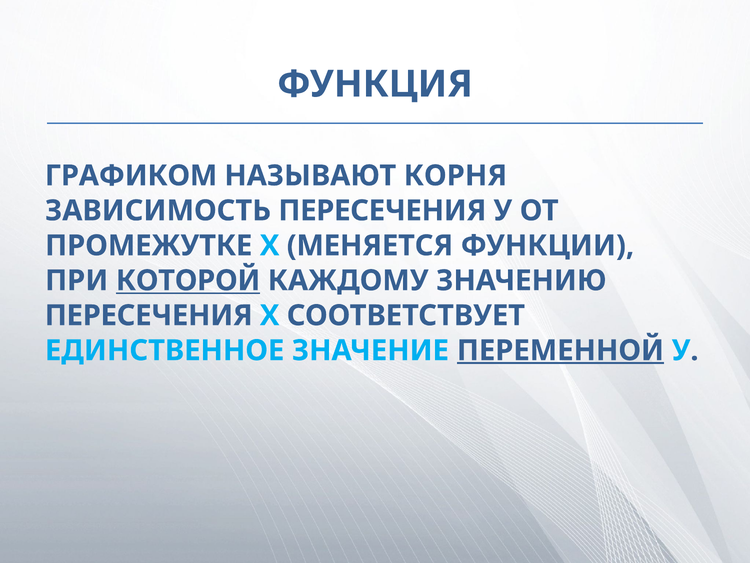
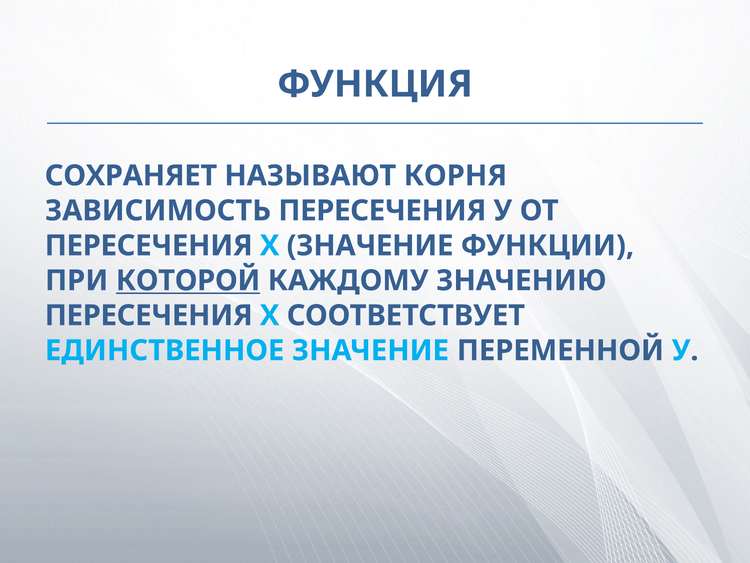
ГРАФИКОМ: ГРАФИКОМ -> СОХРАНЯЕТ
ПРОМЕЖУТКЕ at (149, 245): ПРОМЕЖУТКЕ -> ПЕРЕСЕЧЕНИЯ
Х МЕНЯЕТСЯ: МЕНЯЕТСЯ -> ЗНАЧЕНИЕ
ПЕРЕМЕННОЙ underline: present -> none
